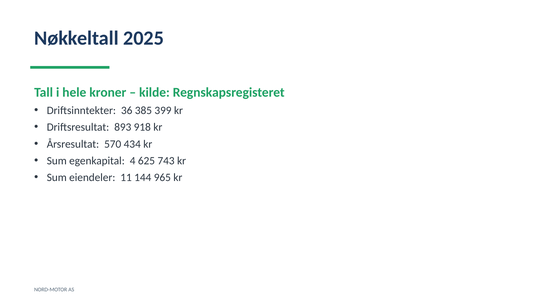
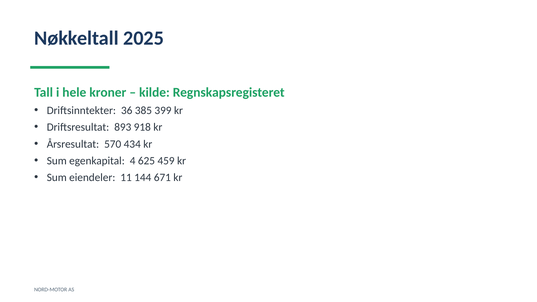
743: 743 -> 459
965: 965 -> 671
